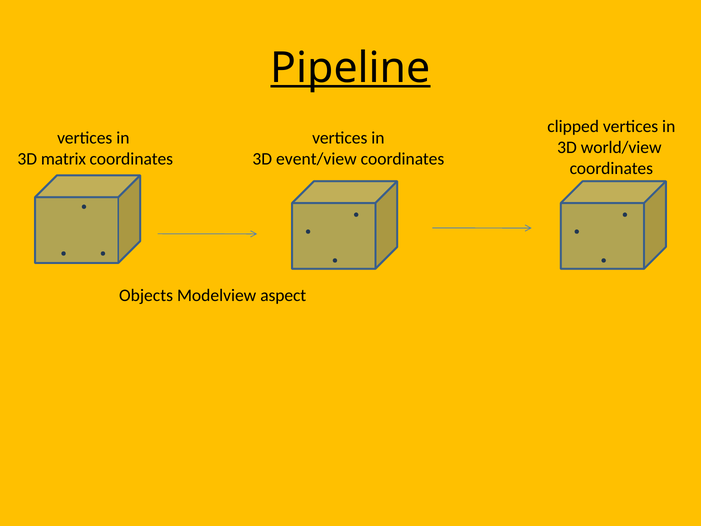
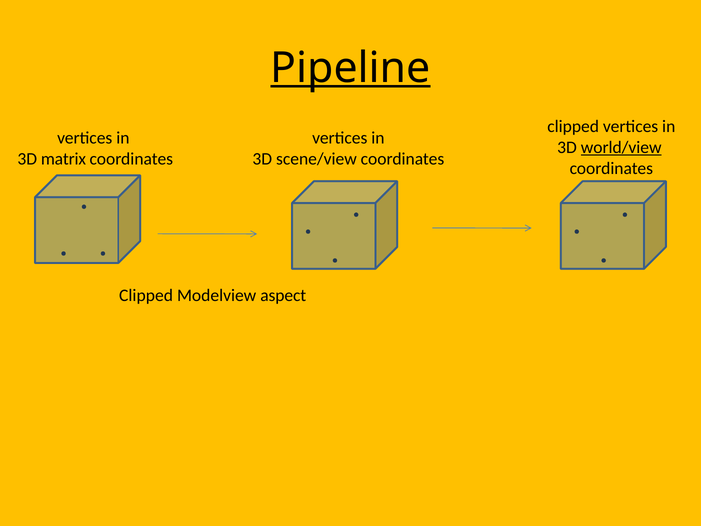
world/view underline: none -> present
event/view: event/view -> scene/view
Objects at (146, 296): Objects -> Clipped
